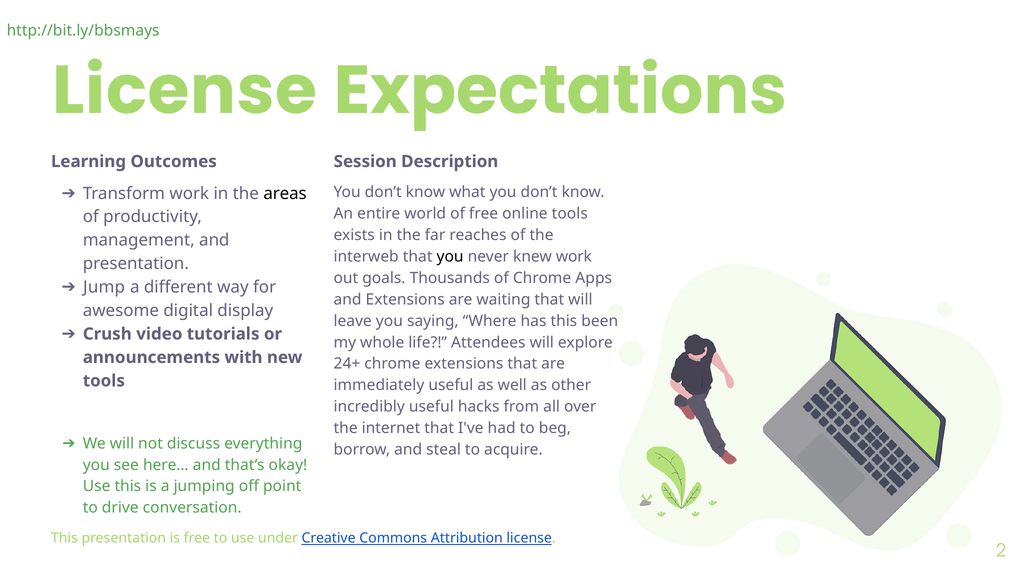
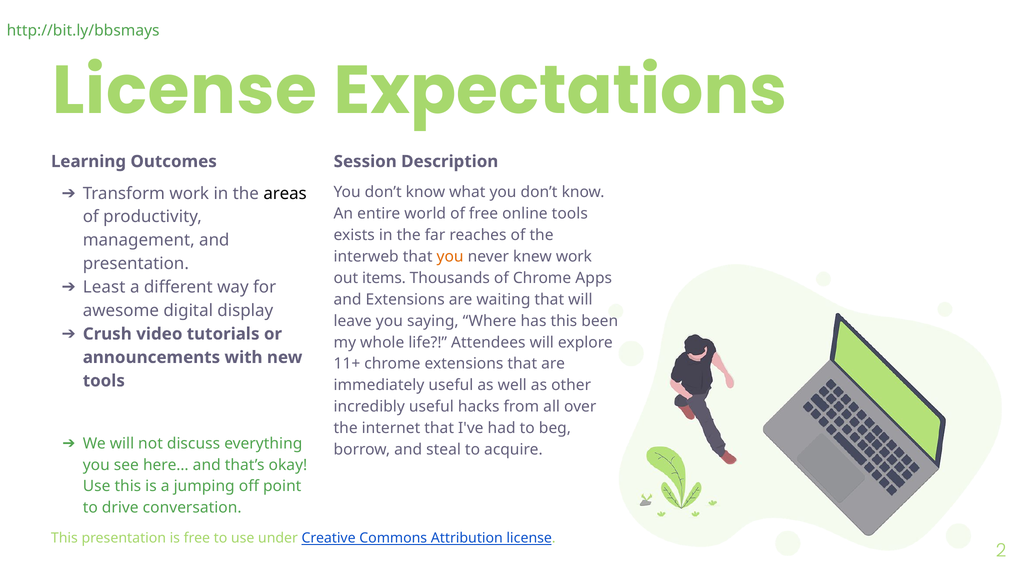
you at (450, 257) colour: black -> orange
goals: goals -> items
Jump: Jump -> Least
24+: 24+ -> 11+
